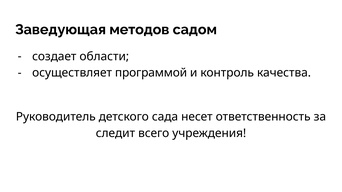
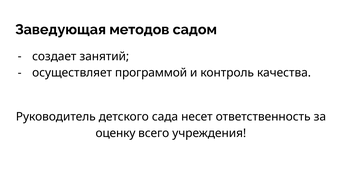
области: области -> занятий
следит: следит -> оценку
